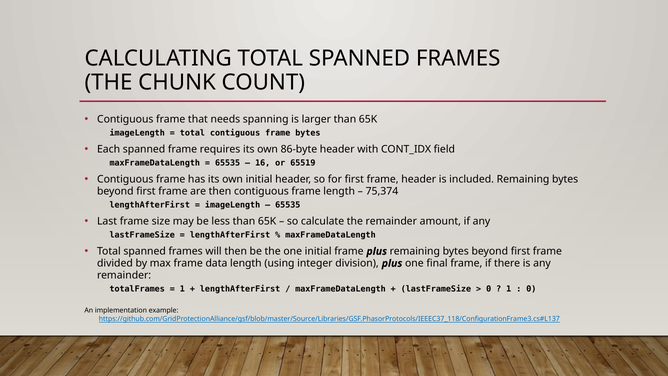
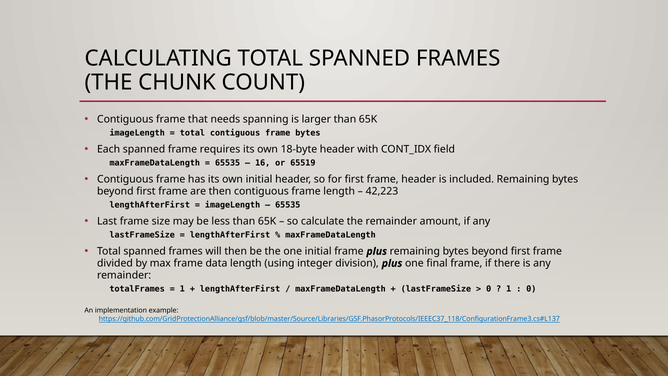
86-byte: 86-byte -> 18-byte
75,374: 75,374 -> 42,223
